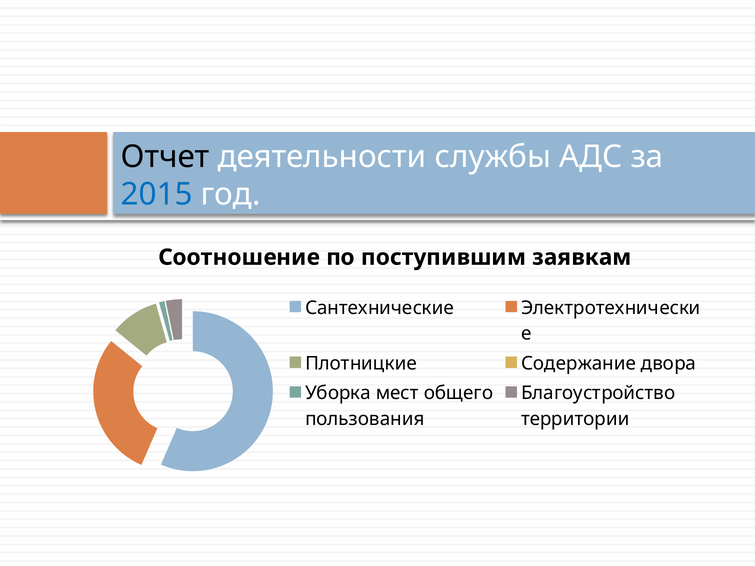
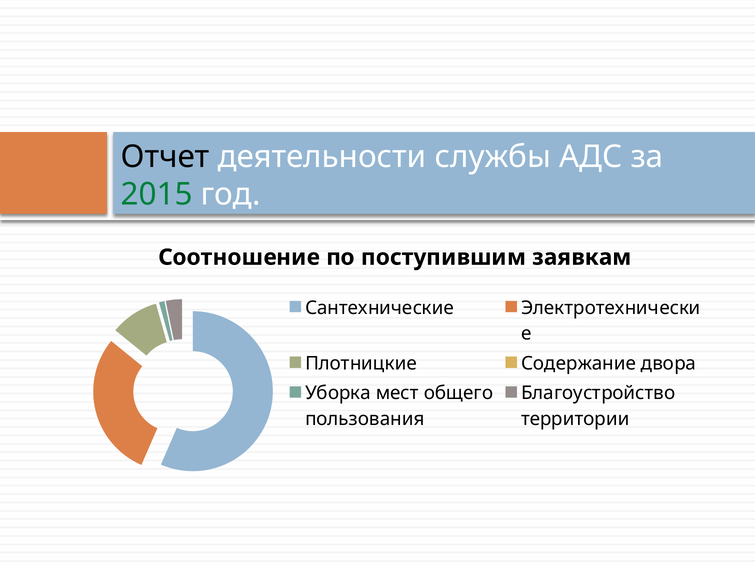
2015 colour: blue -> green
